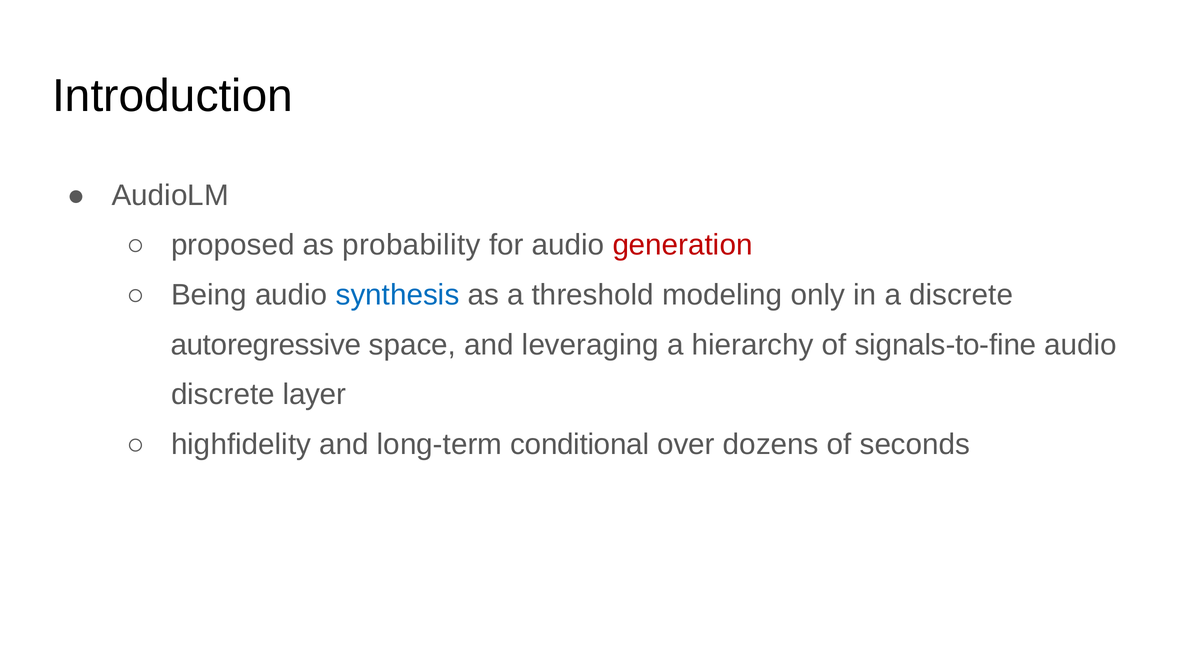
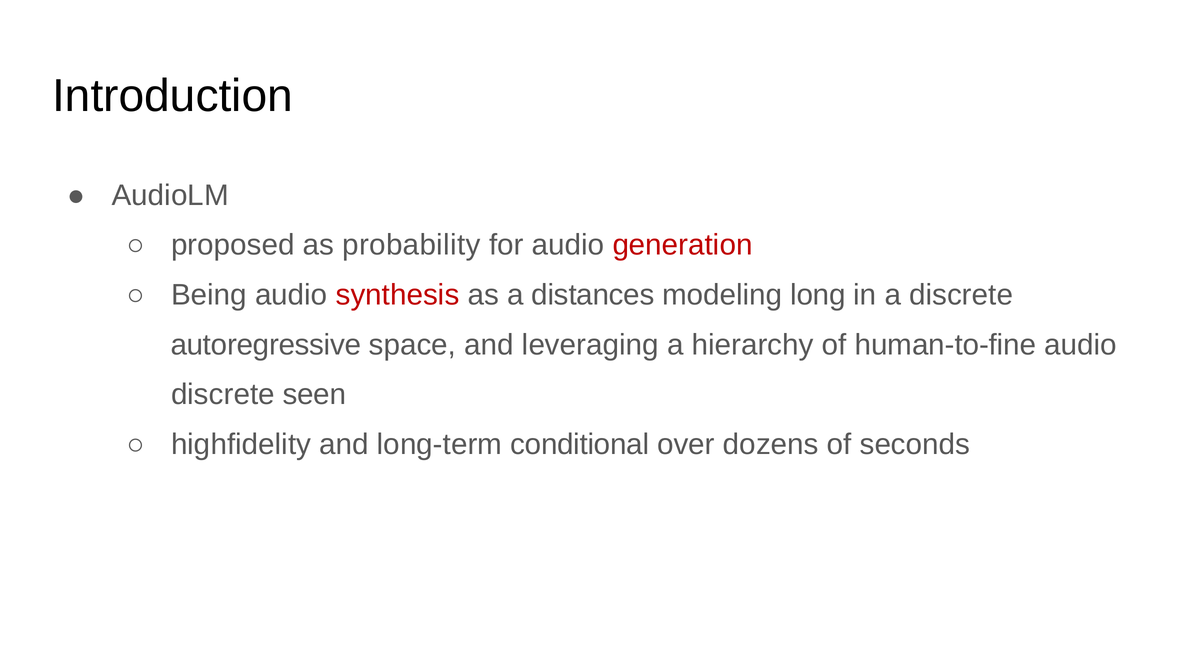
synthesis colour: blue -> red
threshold: threshold -> distances
only: only -> long
signals-to-fine: signals-to-fine -> human-to-fine
layer: layer -> seen
